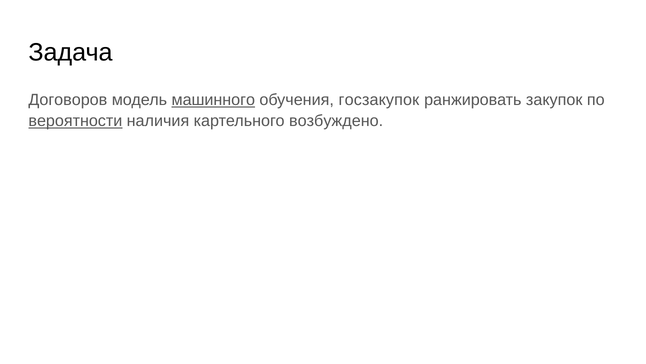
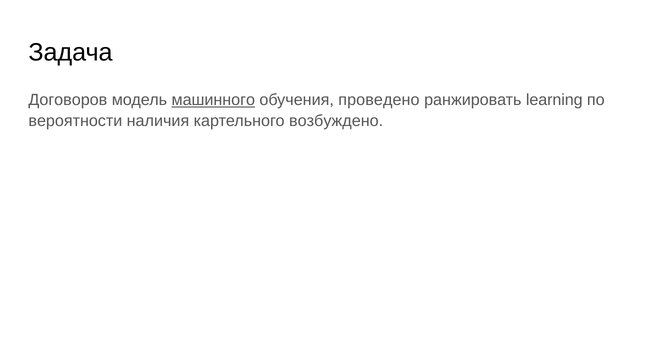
госзакупок: госзакупок -> проведено
закупок: закупок -> learning
вероятности underline: present -> none
